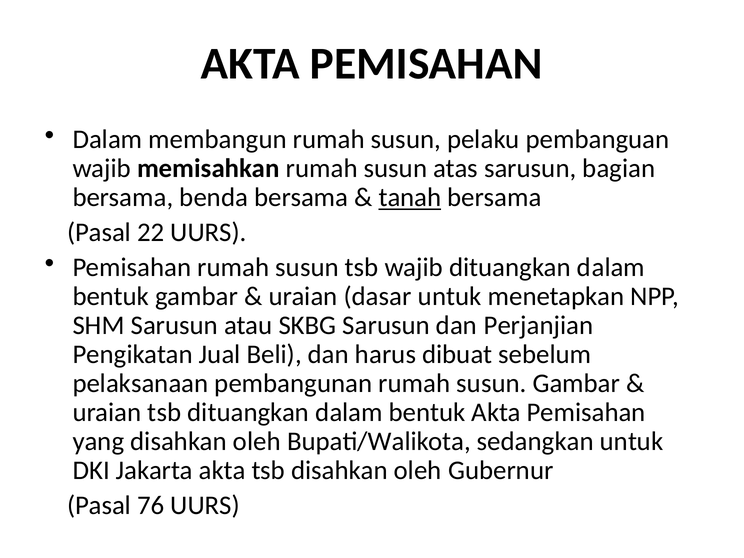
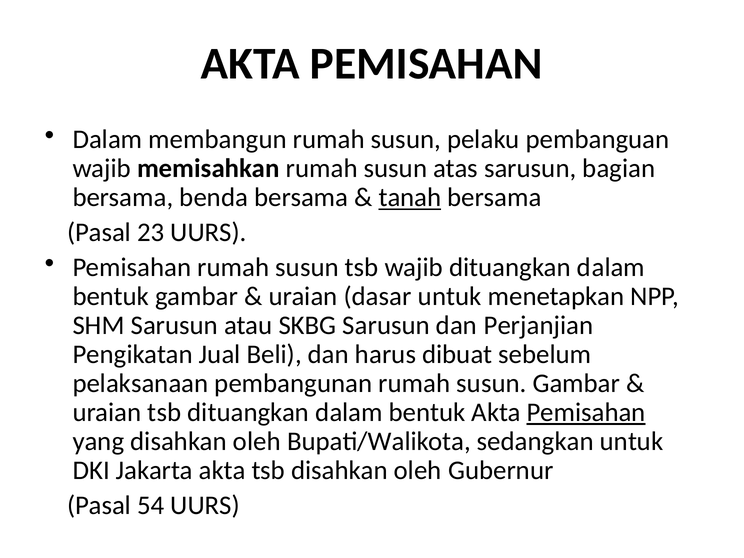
22: 22 -> 23
Pemisahan at (586, 412) underline: none -> present
76: 76 -> 54
